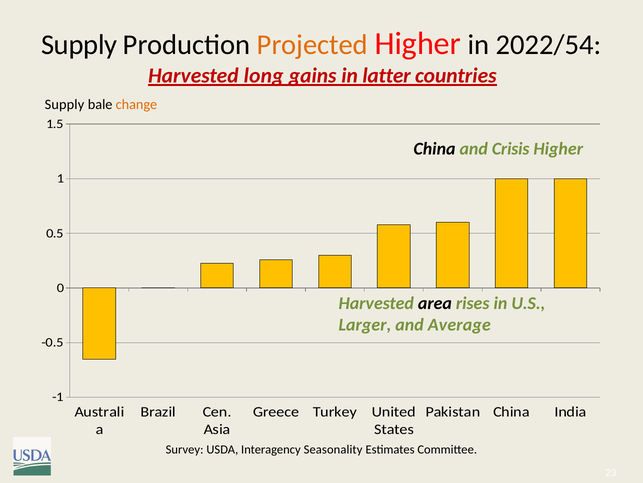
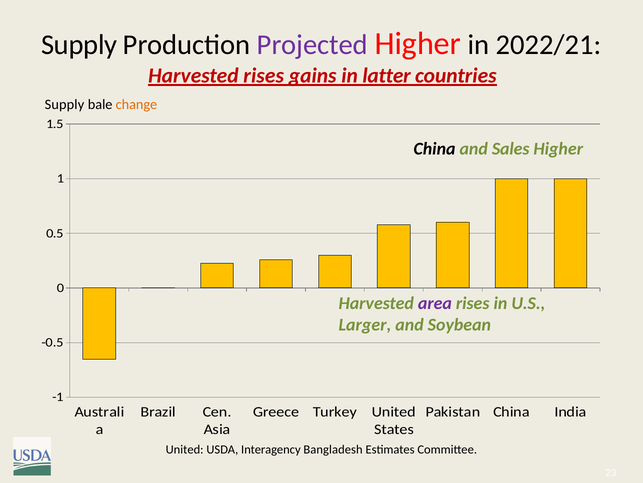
Projected colour: orange -> purple
2022/54: 2022/54 -> 2022/21
Harvested long: long -> rises
Crisis: Crisis -> Sales
area colour: black -> purple
Average: Average -> Soybean
Survey at (185, 449): Survey -> United
Seasonality: Seasonality -> Bangladesh
